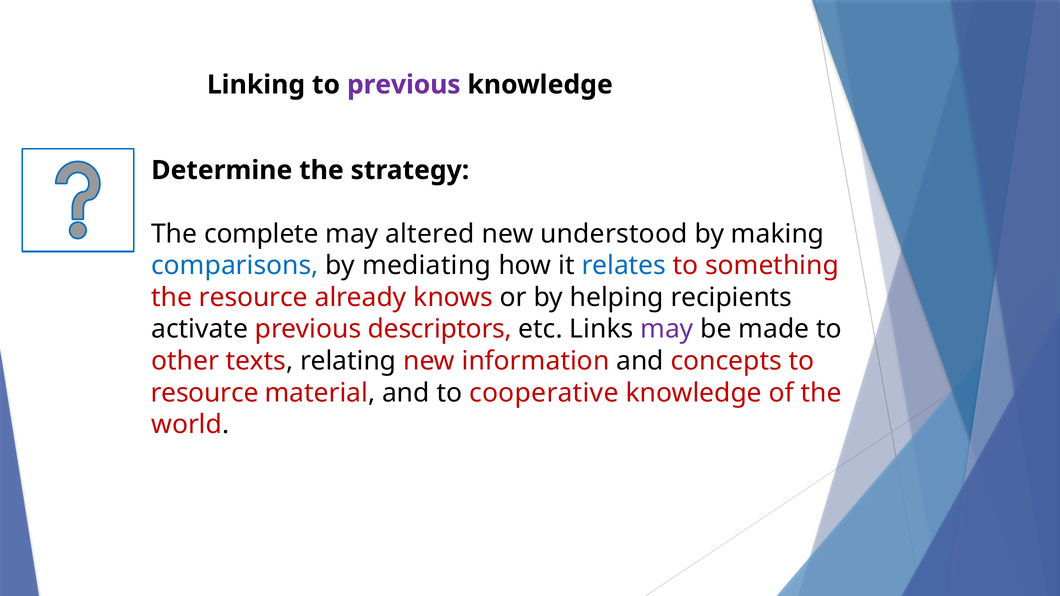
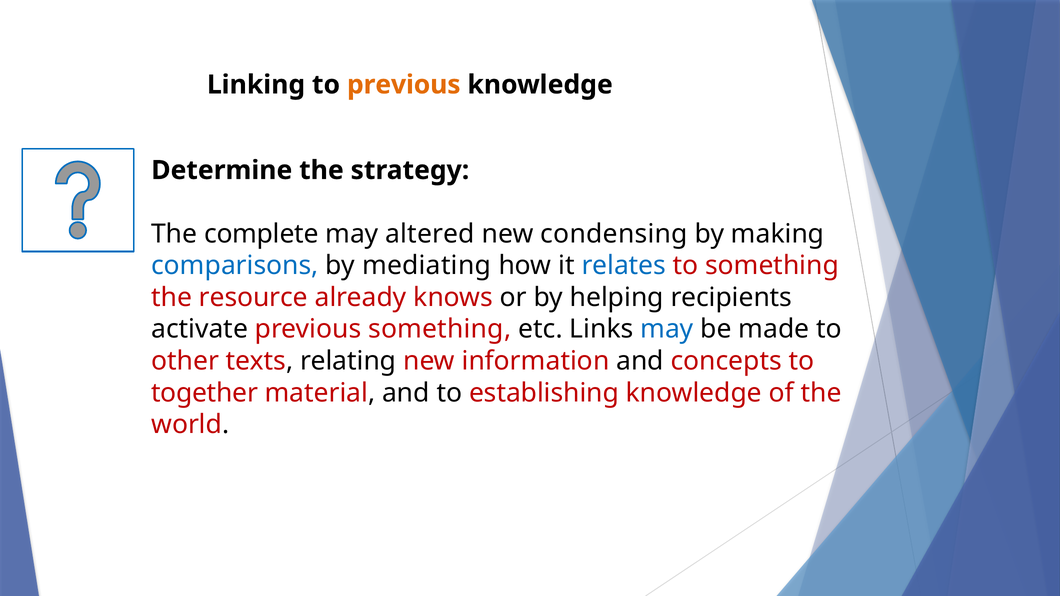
previous at (404, 85) colour: purple -> orange
understood: understood -> condensing
previous descriptors: descriptors -> something
may at (667, 329) colour: purple -> blue
resource at (205, 393): resource -> together
cooperative: cooperative -> establishing
